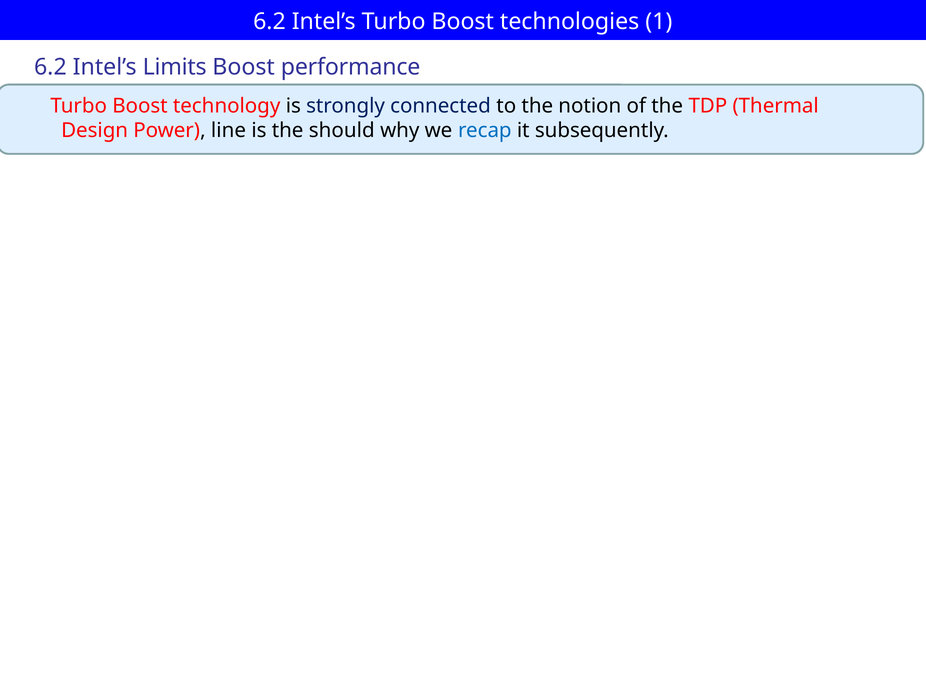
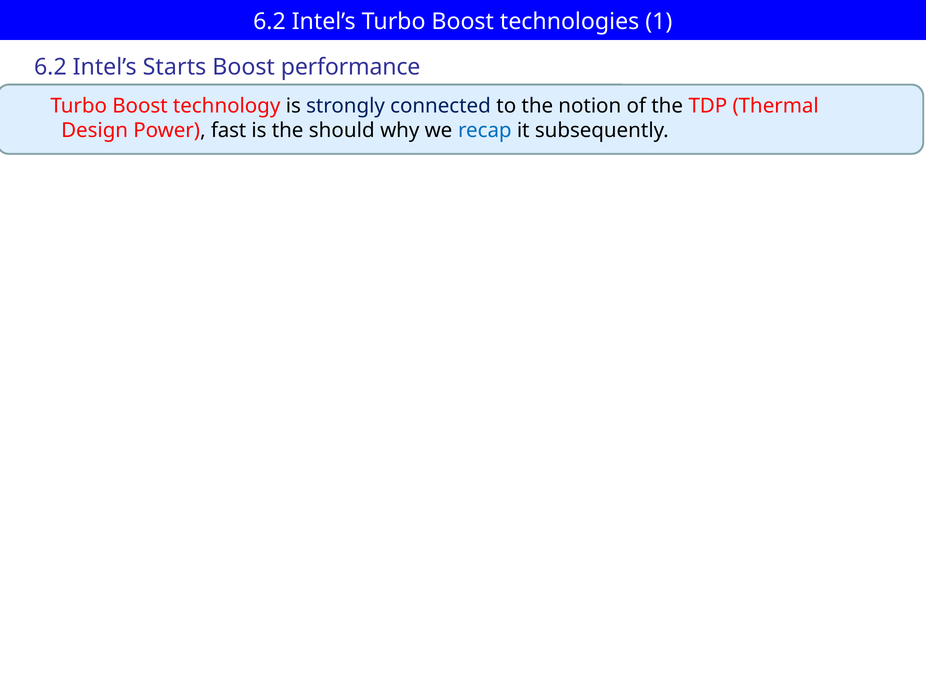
Limits: Limits -> Starts
line: line -> fast
